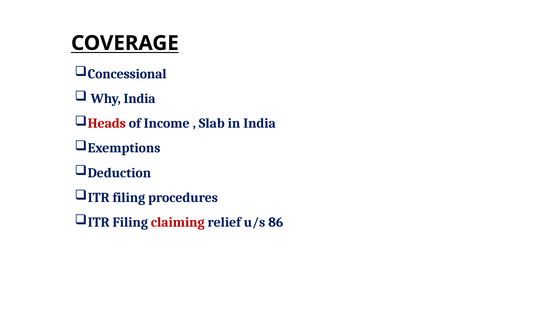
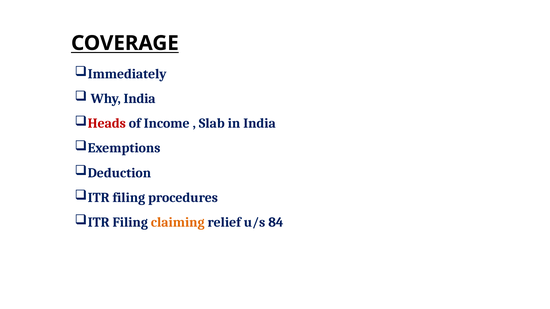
Concessional: Concessional -> Immediately
claiming colour: red -> orange
86: 86 -> 84
